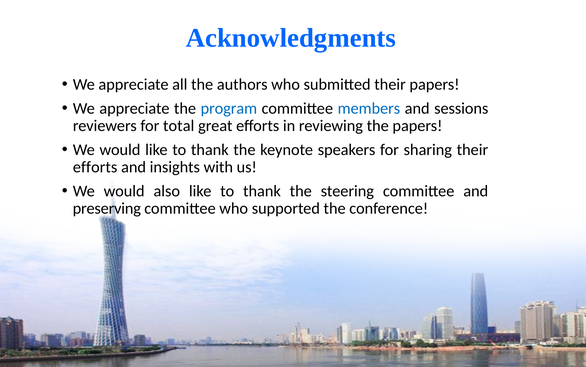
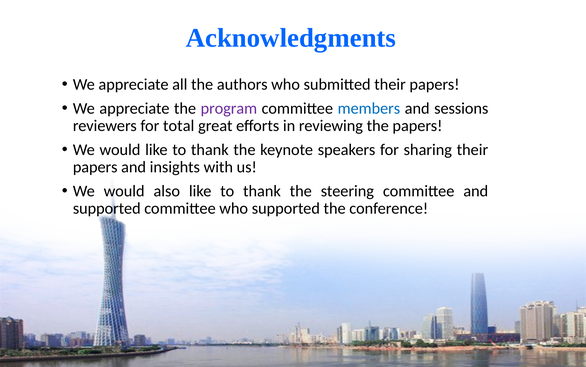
program colour: blue -> purple
efforts at (95, 167): efforts -> papers
preserving at (107, 208): preserving -> supported
